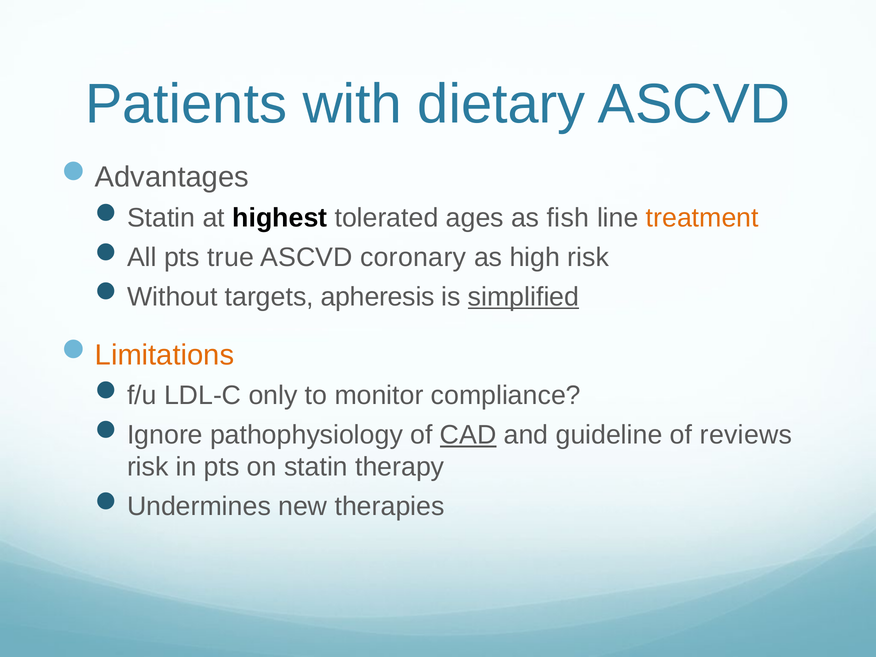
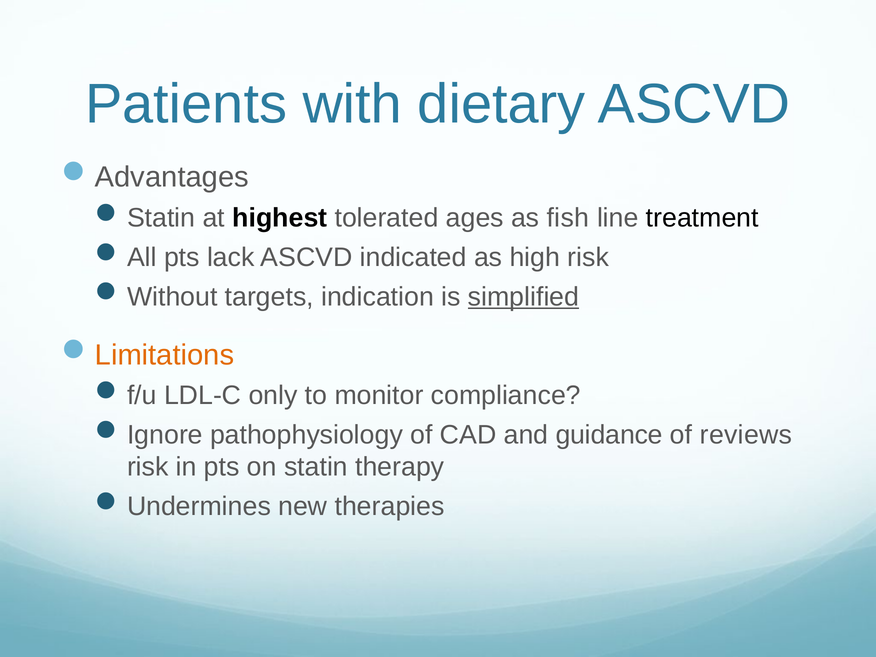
treatment colour: orange -> black
true: true -> lack
coronary: coronary -> indicated
apheresis: apheresis -> indication
CAD underline: present -> none
guideline: guideline -> guidance
